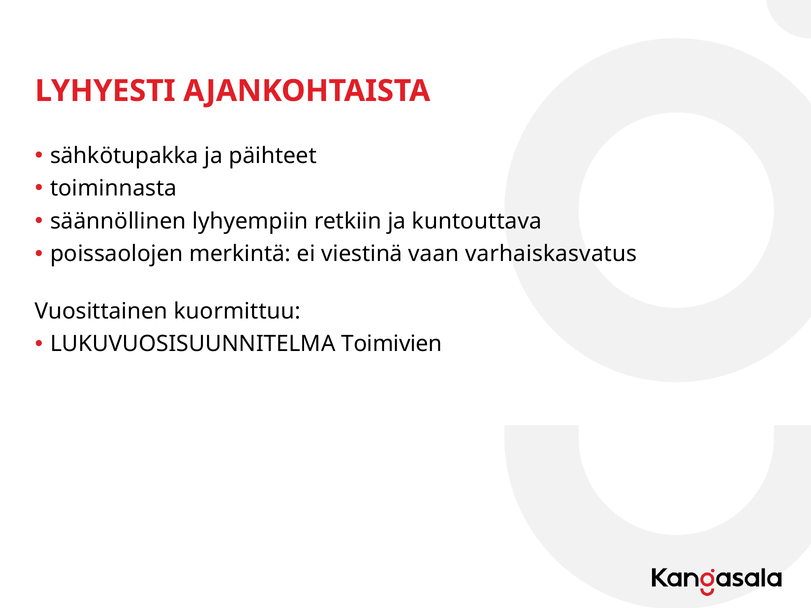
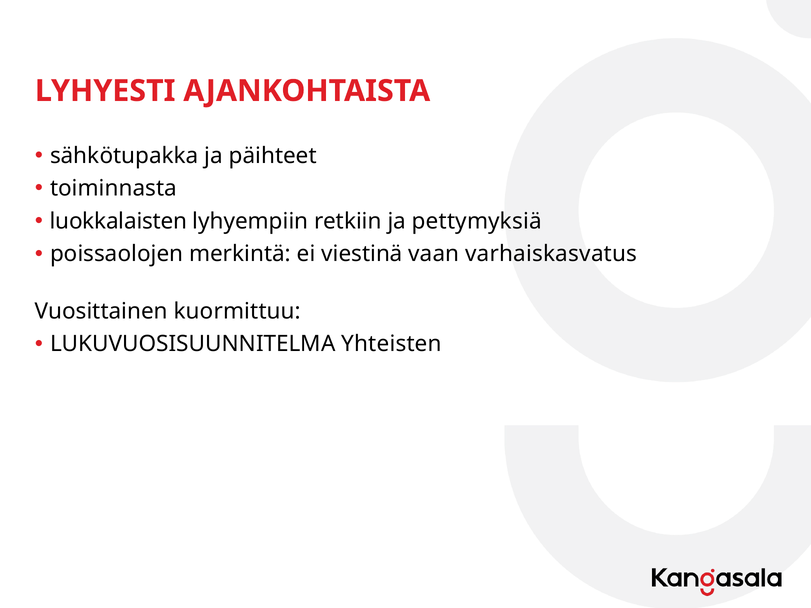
säännöllinen: säännöllinen -> luokkalaisten
kuntouttava: kuntouttava -> pettymyksiä
Toimivien: Toimivien -> Yhteisten
